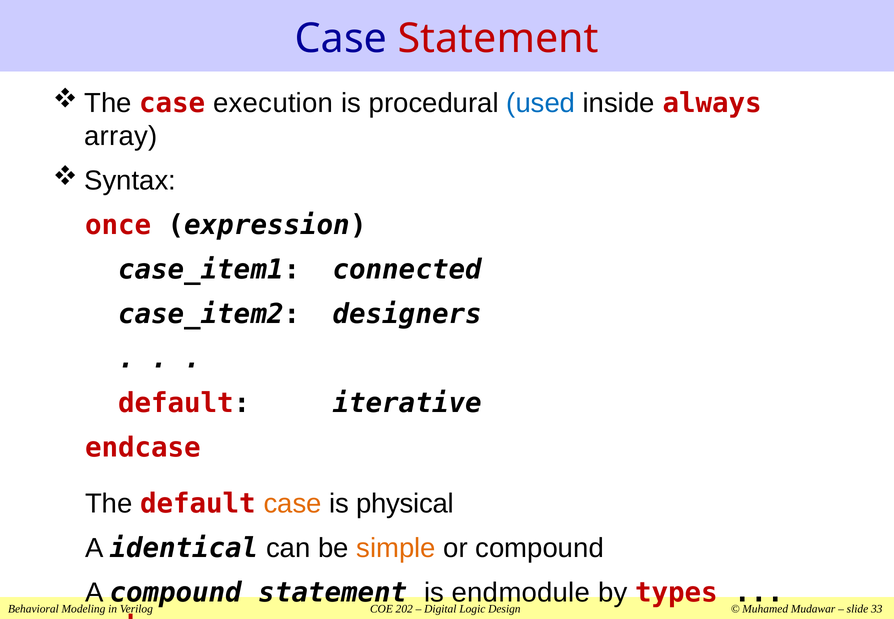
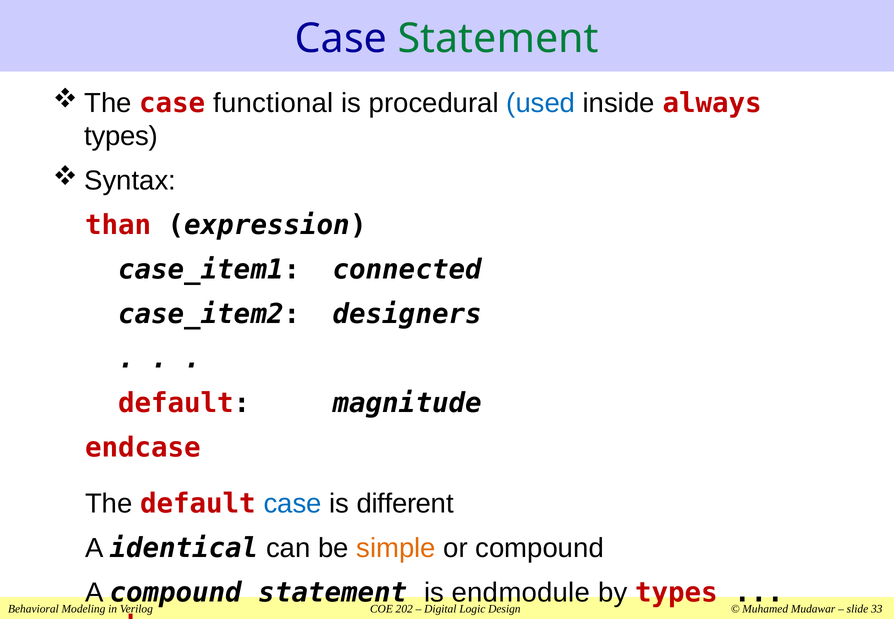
Statement at (498, 39) colour: red -> green
execution: execution -> functional
array at (121, 136): array -> types
once: once -> than
iterative: iterative -> magnitude
case at (293, 504) colour: orange -> blue
physical: physical -> different
